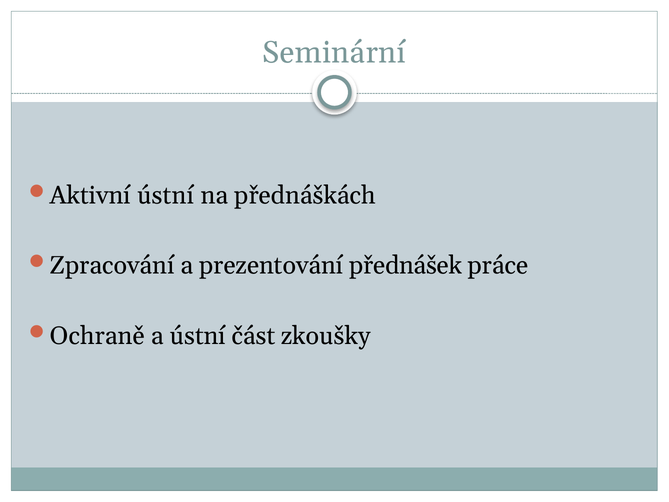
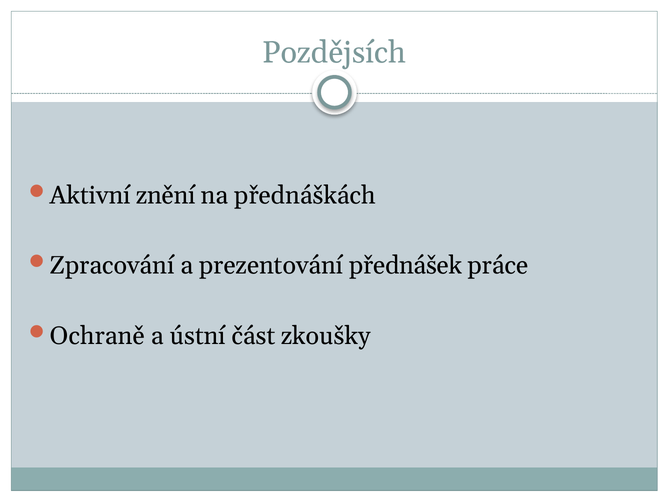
Seminární: Seminární -> Pozdějsích
Aktivní ústní: ústní -> znění
